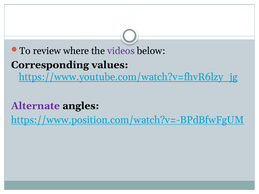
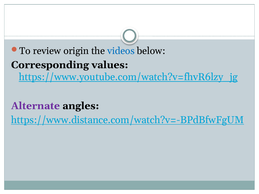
where: where -> origin
videos colour: purple -> blue
https://www.position.com/watch?v=-BPdBfwFgUM: https://www.position.com/watch?v=-BPdBfwFgUM -> https://www.distance.com/watch?v=-BPdBfwFgUM
